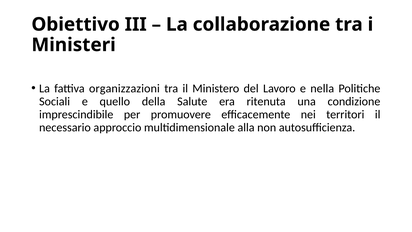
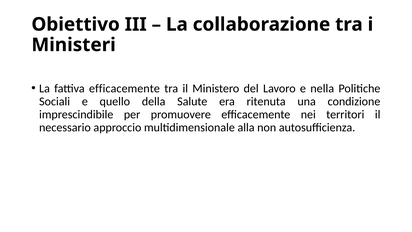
fattiva organizzazioni: organizzazioni -> efficacemente
